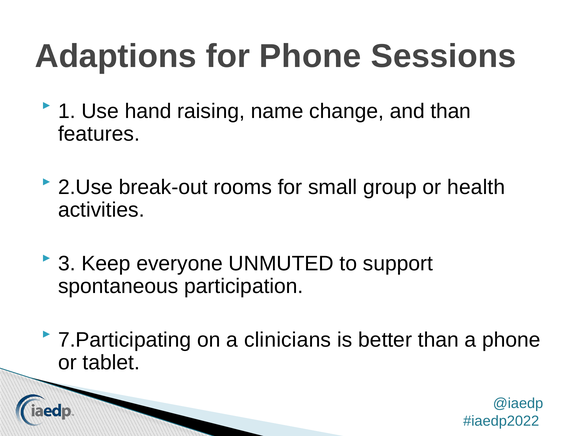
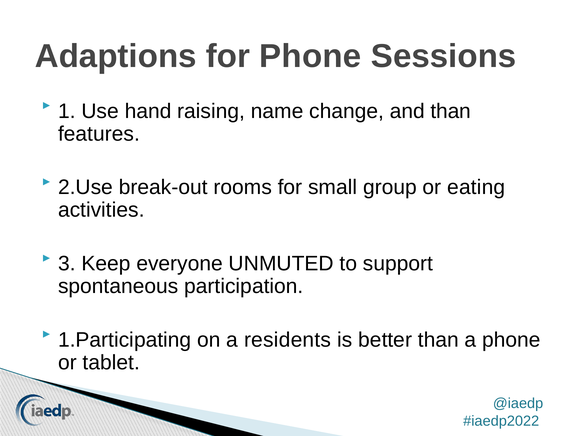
health: health -> eating
7.Participating: 7.Participating -> 1.Participating
clinicians: clinicians -> residents
